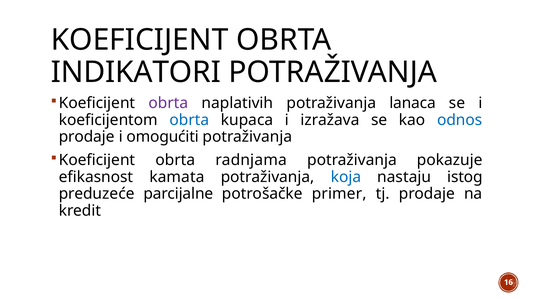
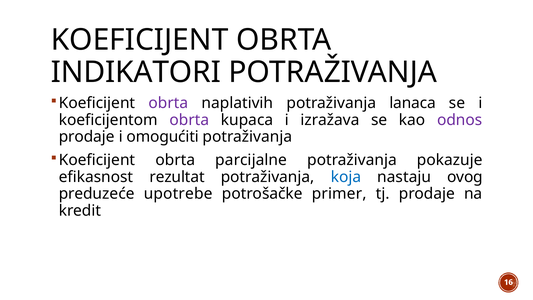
obrta at (189, 120) colour: blue -> purple
odnos colour: blue -> purple
radnjama: radnjama -> parcijalne
kamata: kamata -> rezultat
istog: istog -> ovog
parcijalne: parcijalne -> upotrebe
